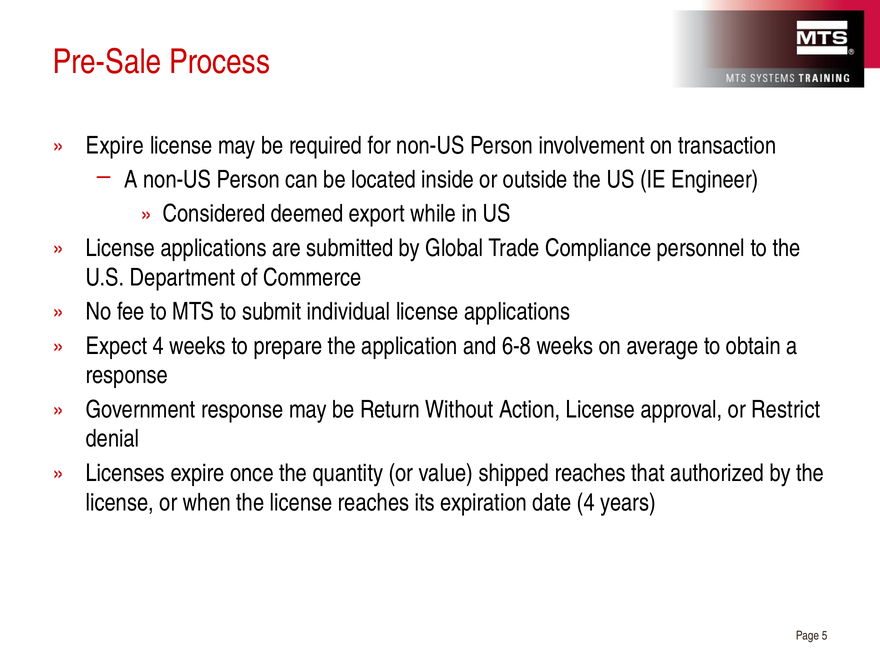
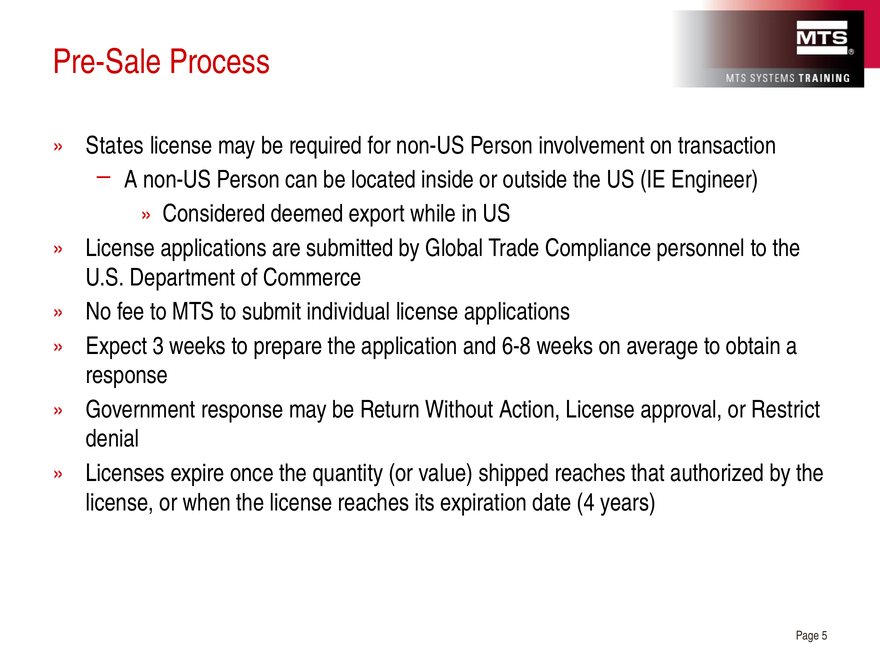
Expire at (115, 145): Expire -> States
Expect 4: 4 -> 3
